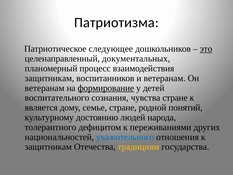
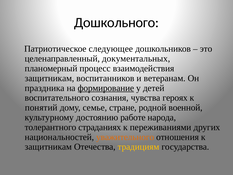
Патриотизма: Патриотизма -> Дошкольного
это underline: present -> none
ветеранам at (45, 88): ветеранам -> праздника
чувства стране: стране -> героях
является: является -> понятий
понятий: понятий -> военной
людей: людей -> работе
дефицитом: дефицитом -> страданиях
уважительного colour: blue -> orange
